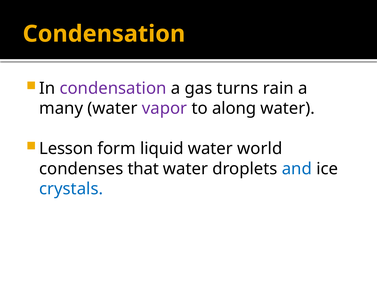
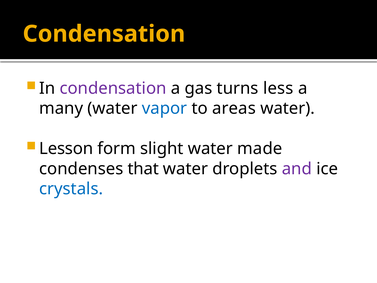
rain: rain -> less
vapor colour: purple -> blue
along: along -> areas
liquid: liquid -> slight
world: world -> made
and colour: blue -> purple
